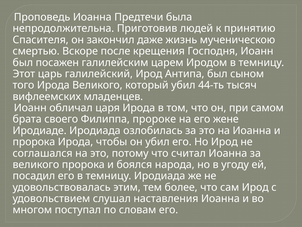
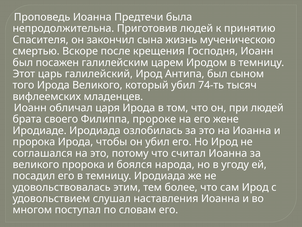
даже: даже -> сына
44-ть: 44-ть -> 74-ть
при самом: самом -> людей
